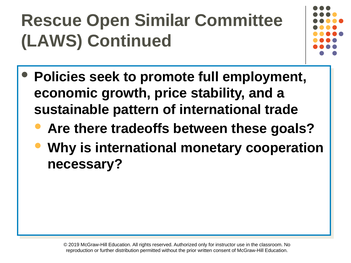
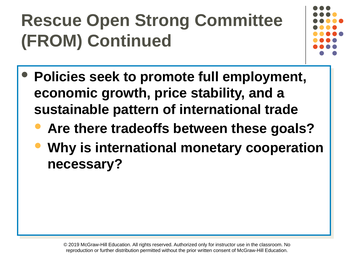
Similar: Similar -> Strong
LAWS: LAWS -> FROM
